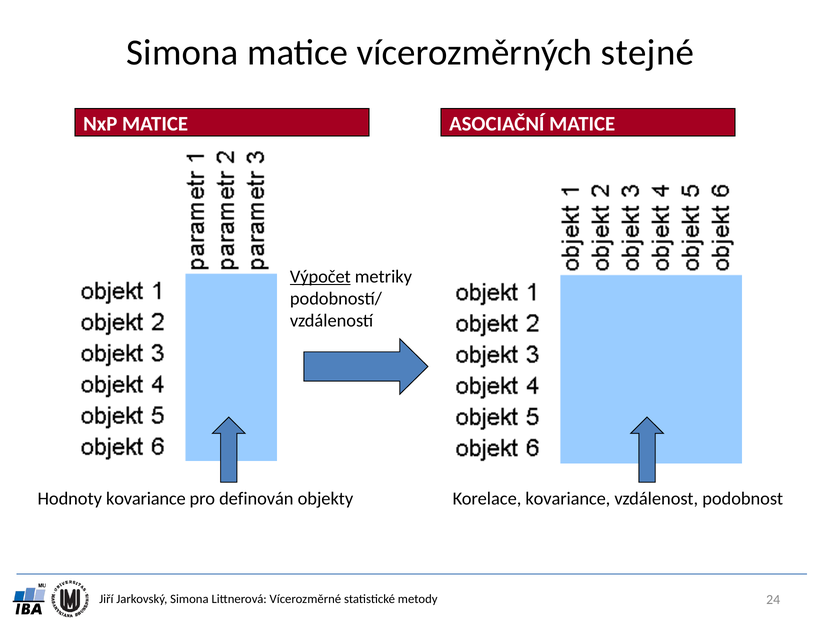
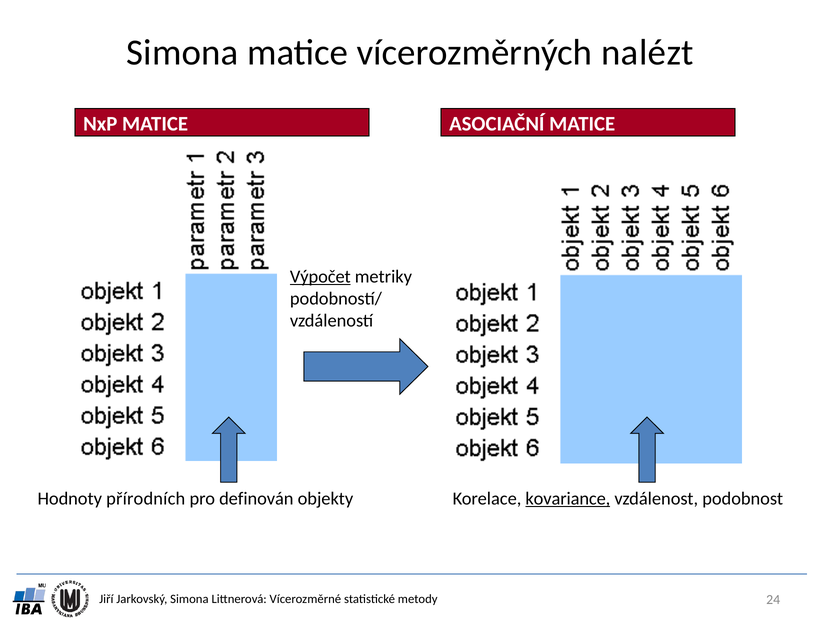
stejné: stejné -> nalézt
Hodnoty kovariance: kovariance -> přírodních
kovariance at (568, 499) underline: none -> present
